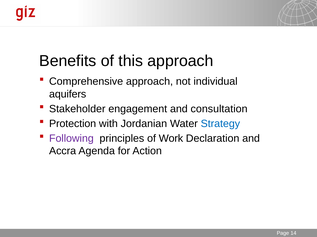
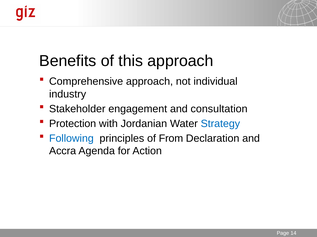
aquifers: aquifers -> industry
Following colour: purple -> blue
Work: Work -> From
